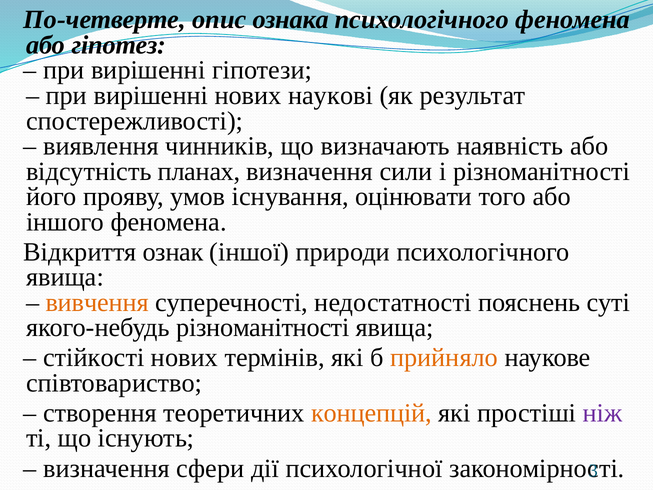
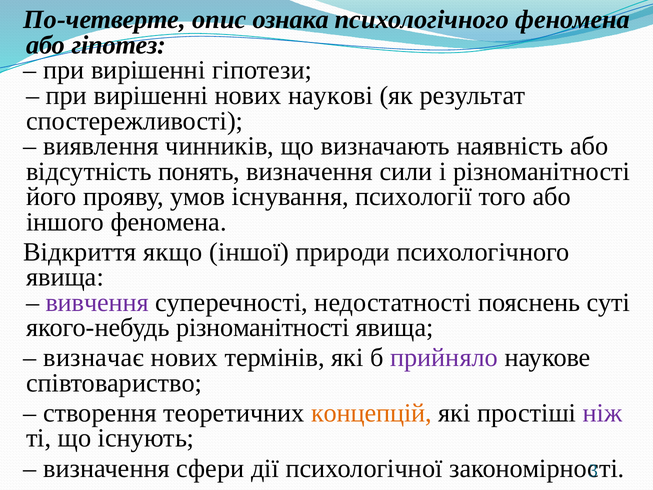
планах: планах -> понять
оцінювати: оцінювати -> психології
ознак: ознак -> якщо
вивчення colour: orange -> purple
стійкості: стійкості -> визначає
прийняло colour: orange -> purple
